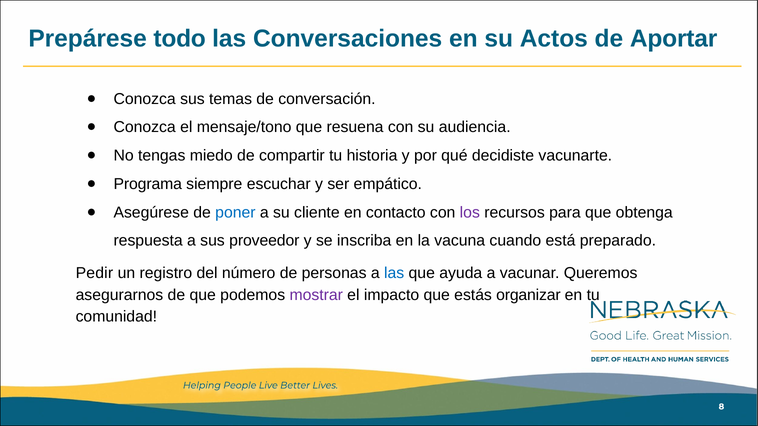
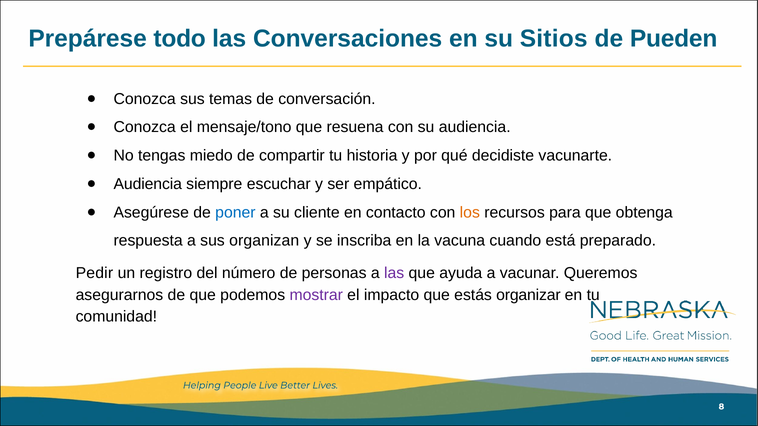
Actos: Actos -> Sitios
Aportar: Aportar -> Pueden
Programa at (148, 184): Programa -> Audiencia
los colour: purple -> orange
proveedor: proveedor -> organizan
las at (394, 273) colour: blue -> purple
